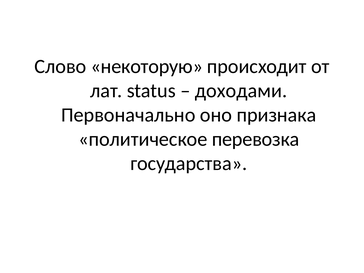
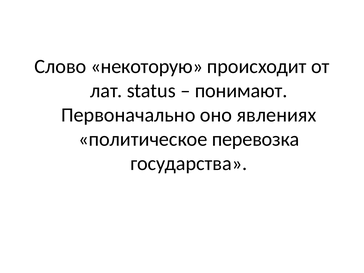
доходами: доходами -> понимают
признака: признака -> явлениях
